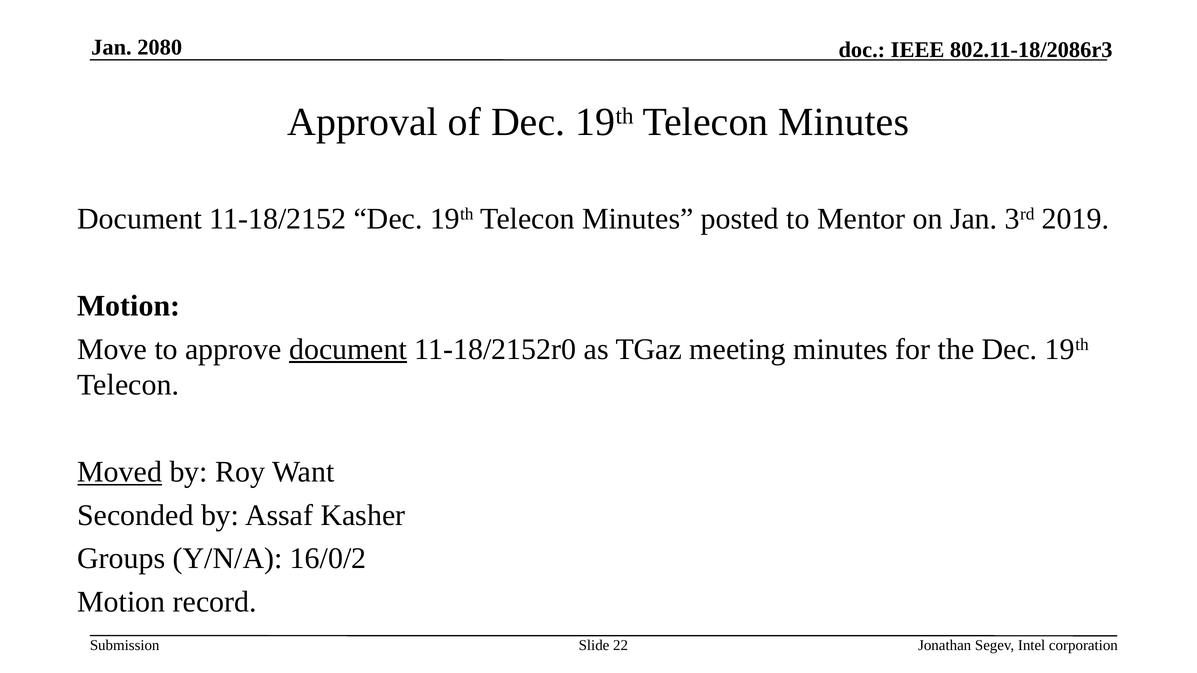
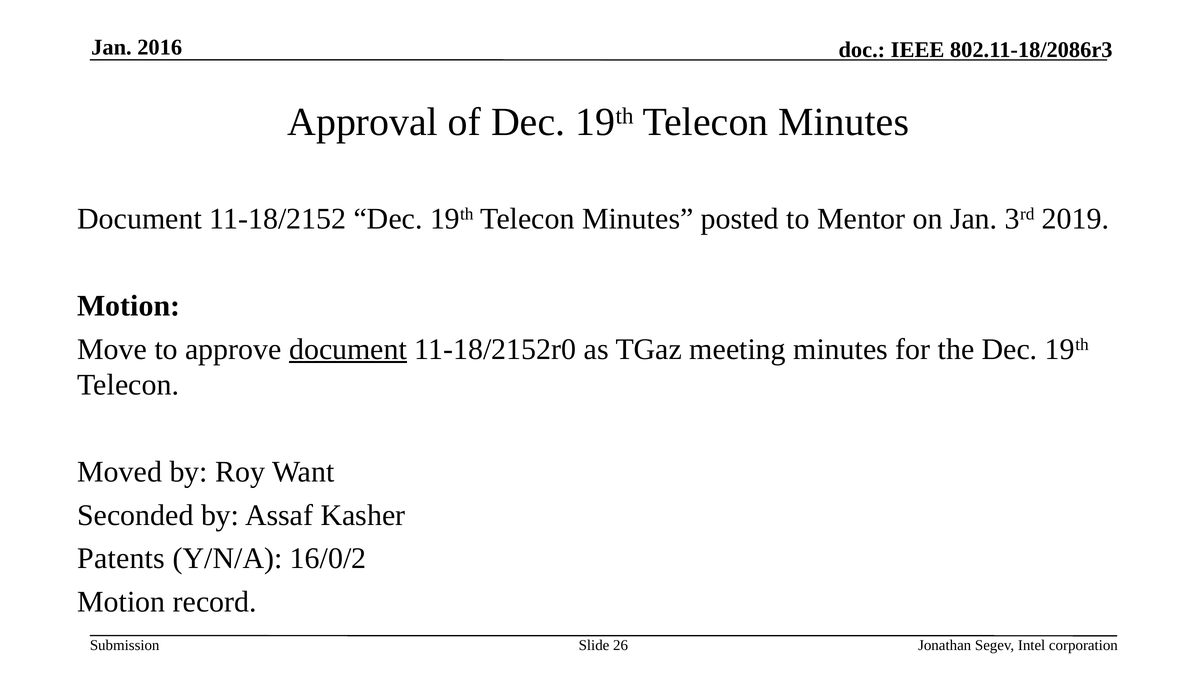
2080: 2080 -> 2016
Moved underline: present -> none
Groups: Groups -> Patents
22: 22 -> 26
